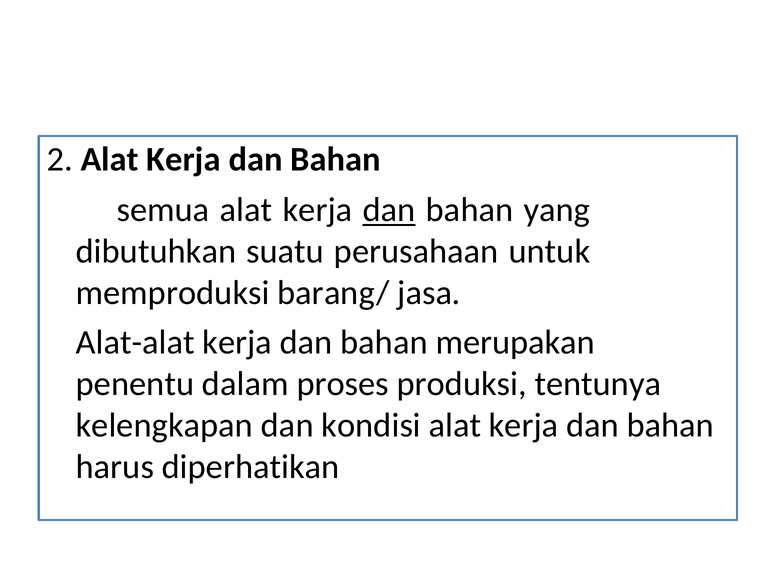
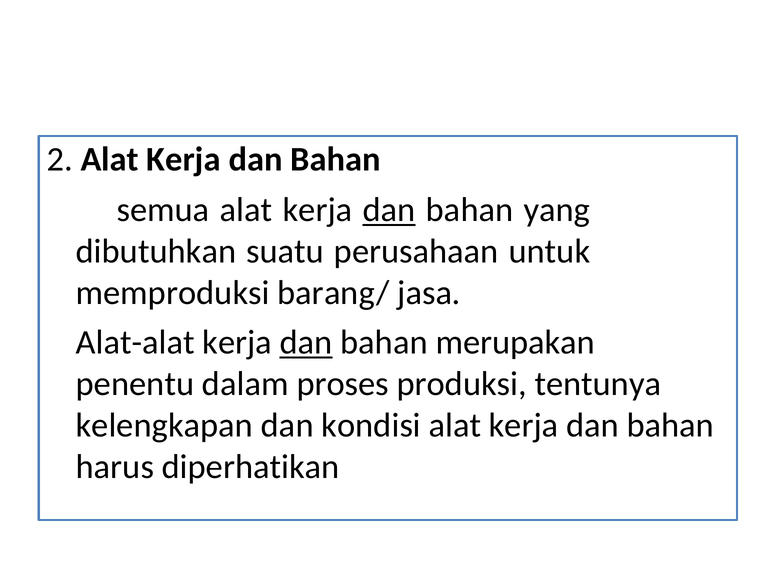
dan at (306, 343) underline: none -> present
